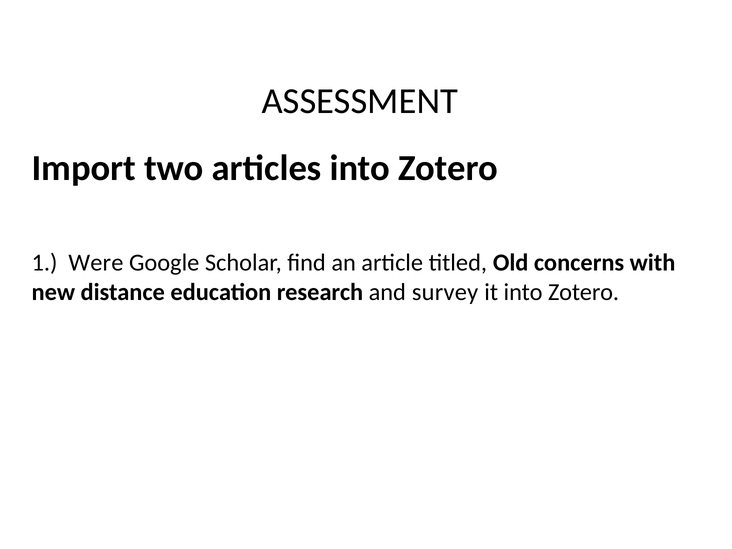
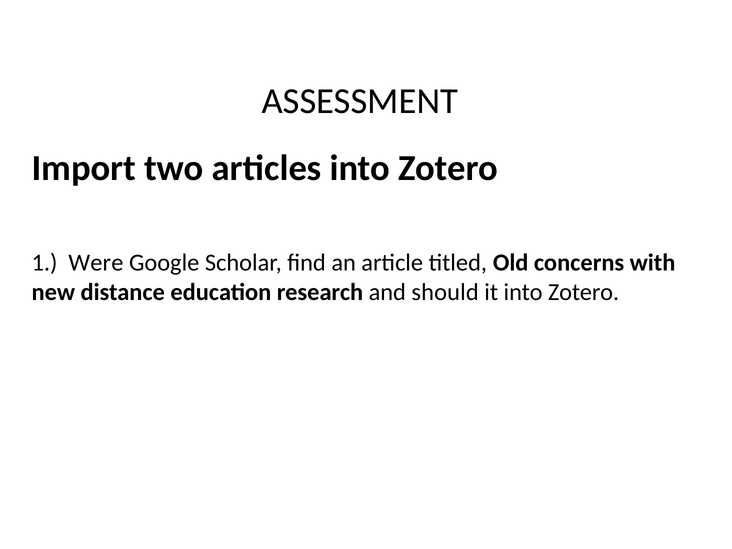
survey: survey -> should
